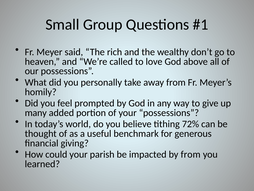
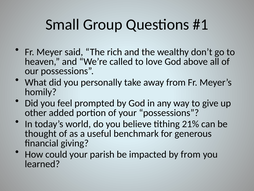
many: many -> other
72%: 72% -> 21%
